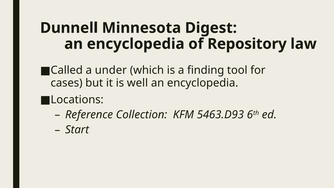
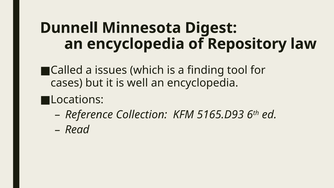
under: under -> issues
5463.D93: 5463.D93 -> 5165.D93
Start: Start -> Read
